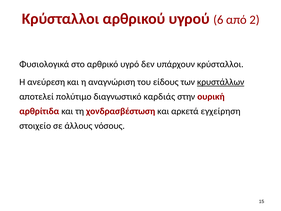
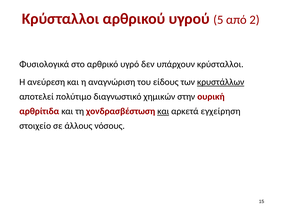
6: 6 -> 5
καρδιάς: καρδιάς -> χημικών
και at (163, 111) underline: none -> present
